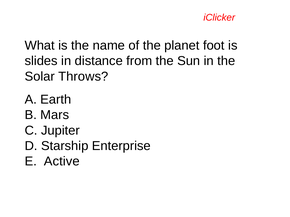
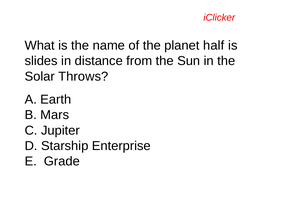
foot: foot -> half
Active: Active -> Grade
